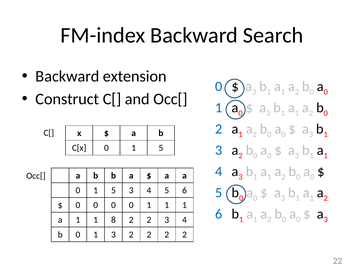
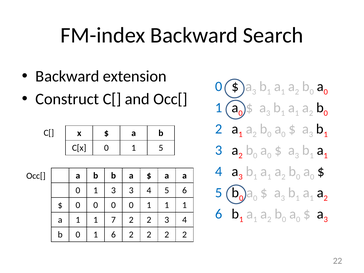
5 at (113, 190): 5 -> 3
8: 8 -> 7
0 1 3: 3 -> 6
